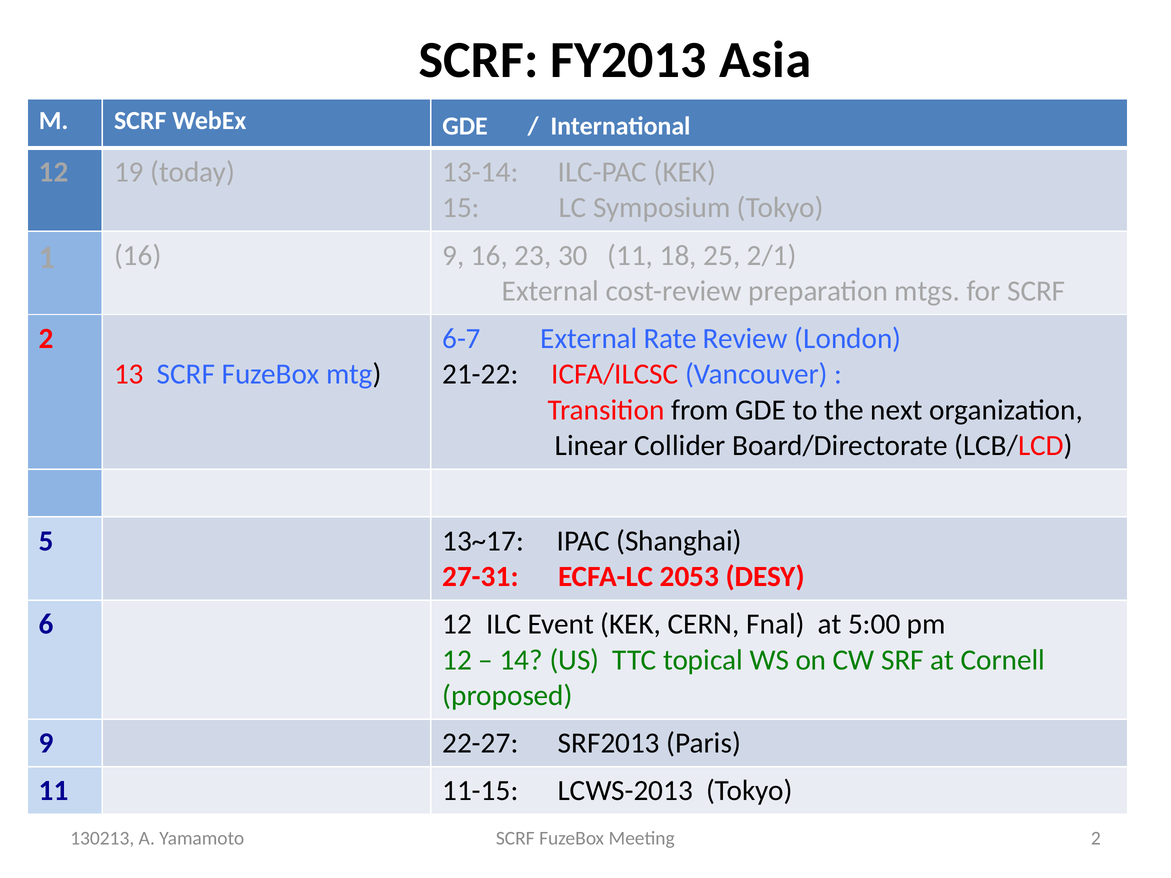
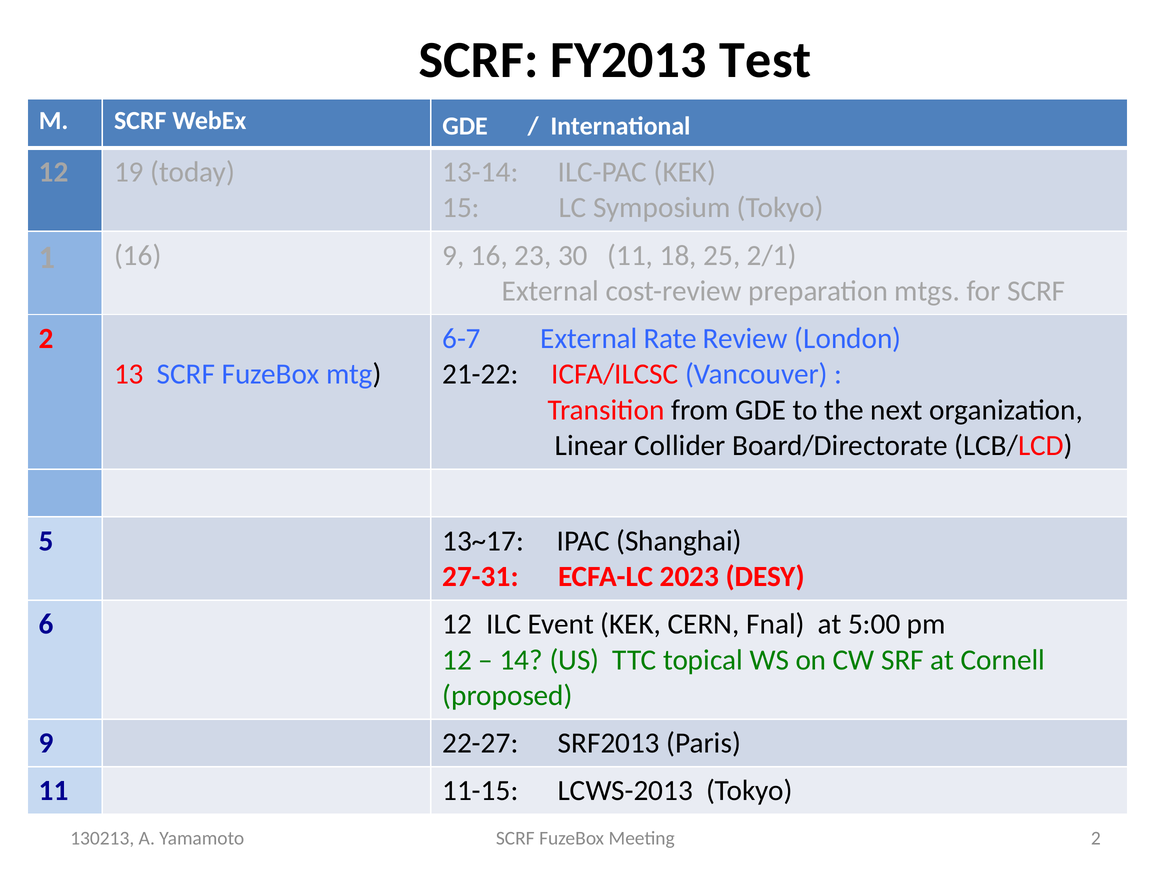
Asia: Asia -> Test
2053: 2053 -> 2023
